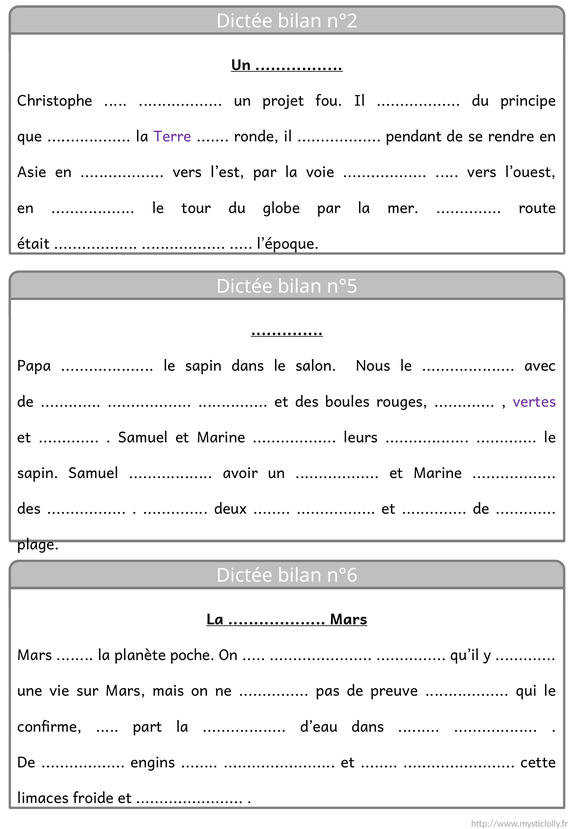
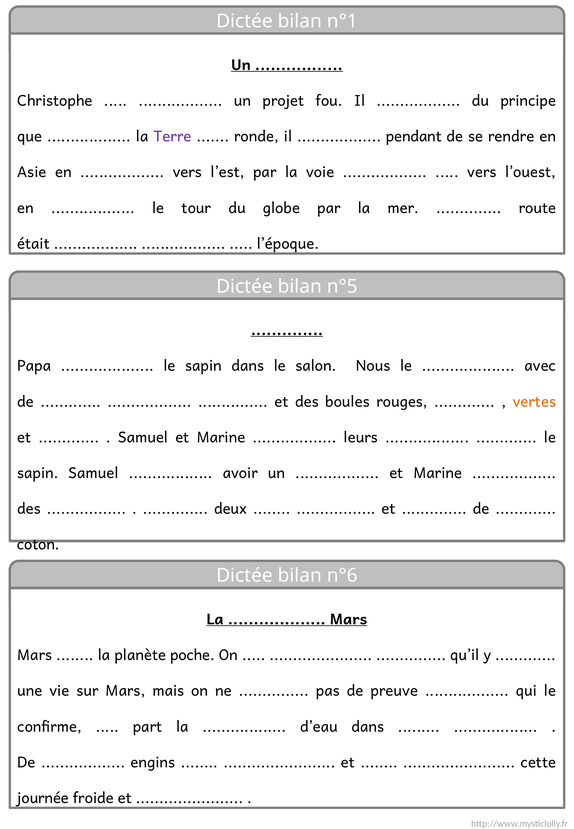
n°2: n°2 -> n°1
vertes colour: purple -> orange
plage: plage -> coton
limaces: limaces -> journée
